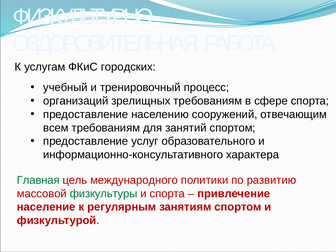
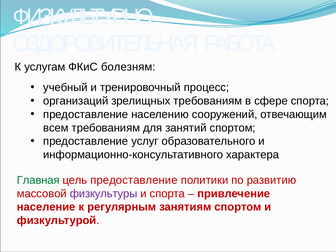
городских: городских -> болезням
цель международного: международного -> предоставление
физкультуры colour: green -> purple
